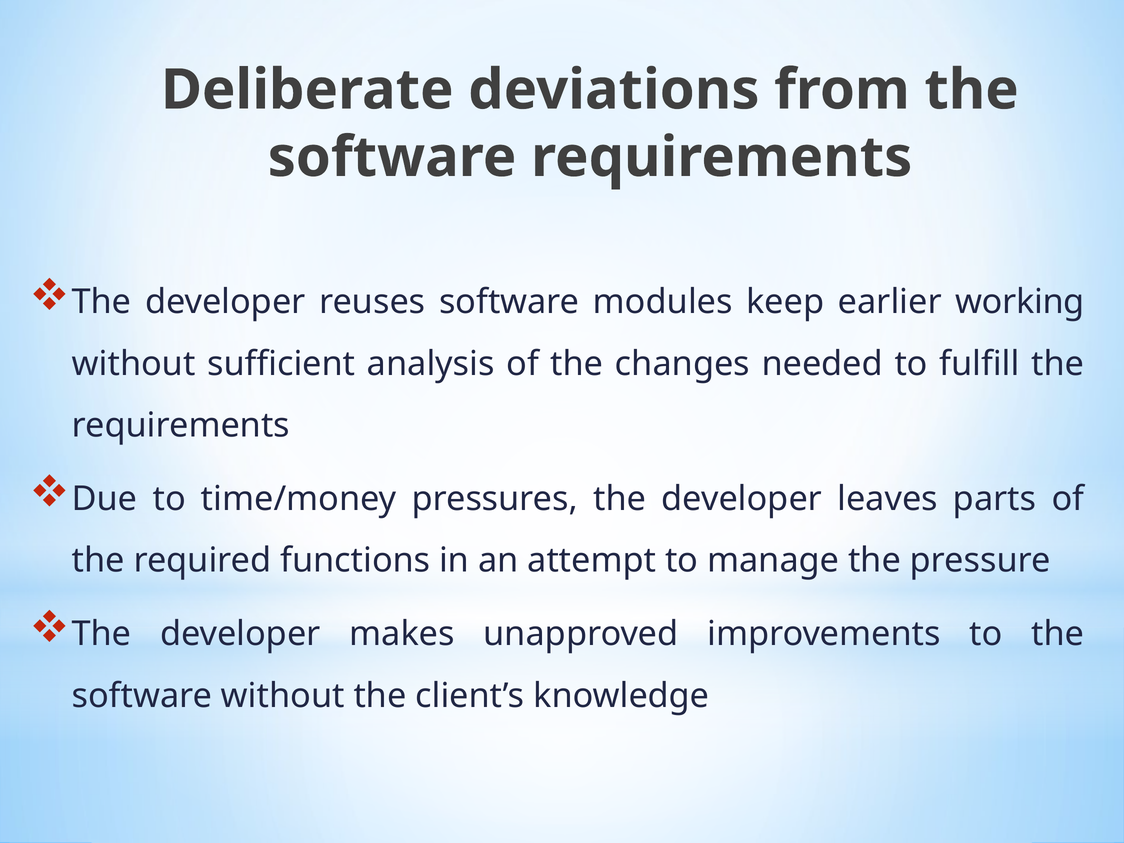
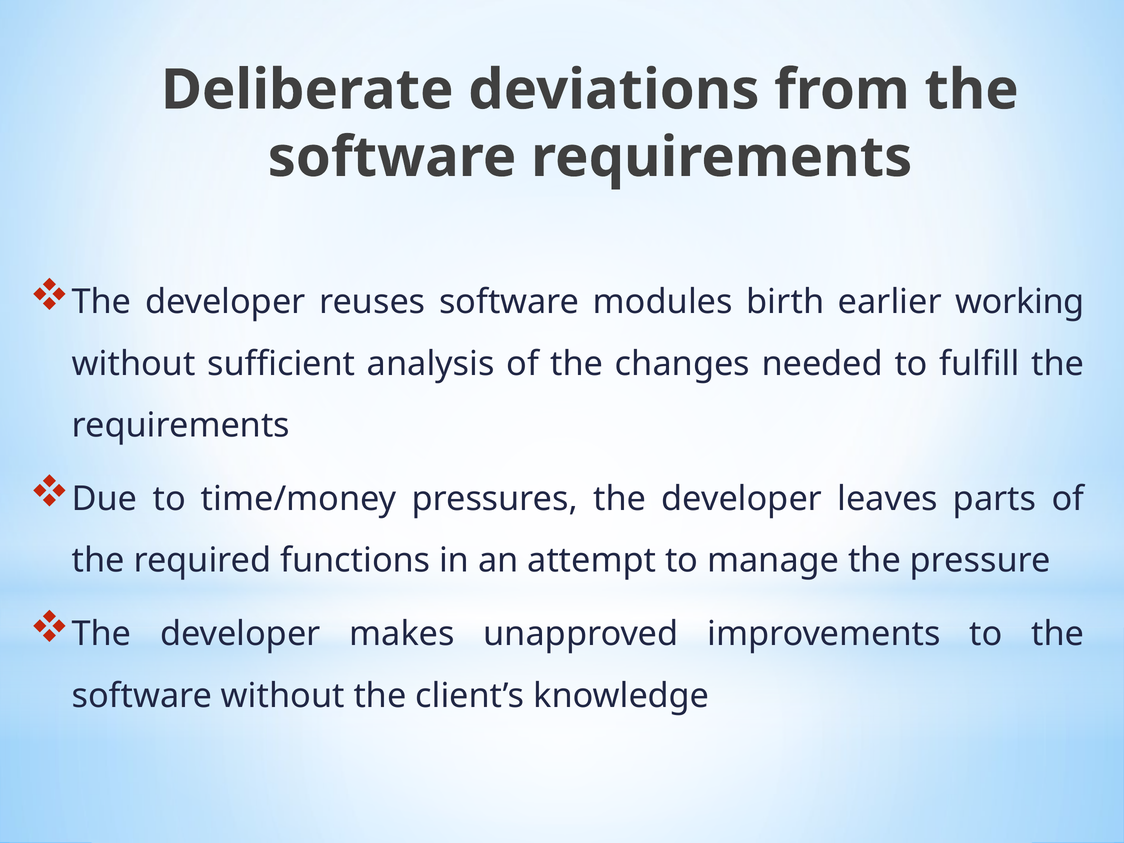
keep: keep -> birth
